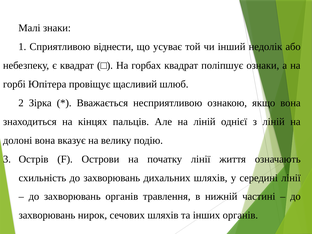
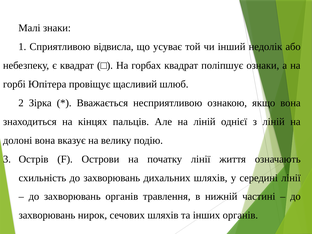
віднести: віднести -> відвисла
